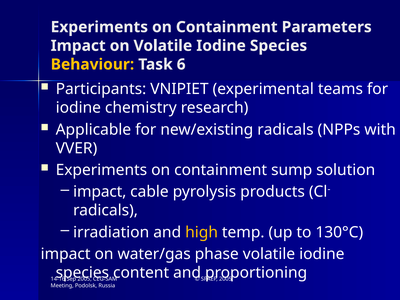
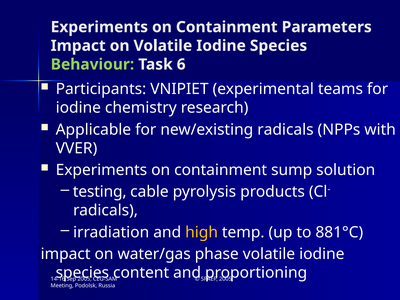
Behaviour colour: yellow -> light green
impact at (100, 192): impact -> testing
130°C: 130°C -> 881°C
